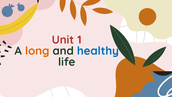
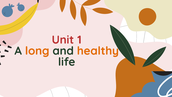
healthy colour: blue -> orange
